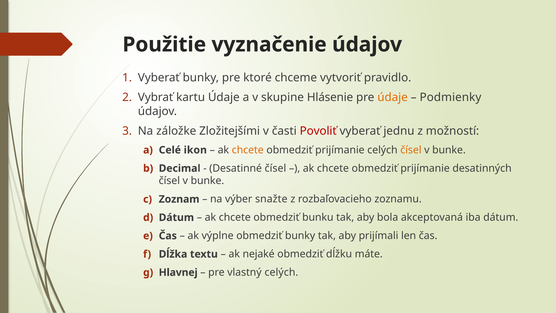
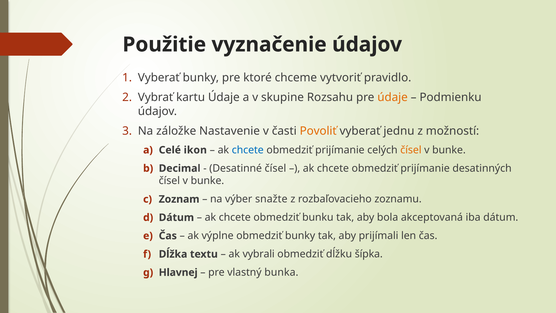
Hlásenie: Hlásenie -> Rozsahu
Podmienky: Podmienky -> Podmienku
Zložitejšími: Zložitejšími -> Nastavenie
Povoliť colour: red -> orange
chcete at (248, 150) colour: orange -> blue
nejaké: nejaké -> vybrali
máte: máte -> šípka
vlastný celých: celých -> bunka
